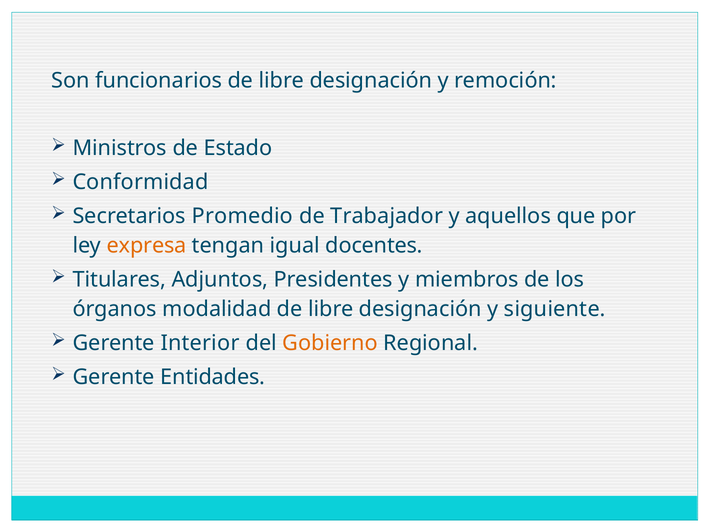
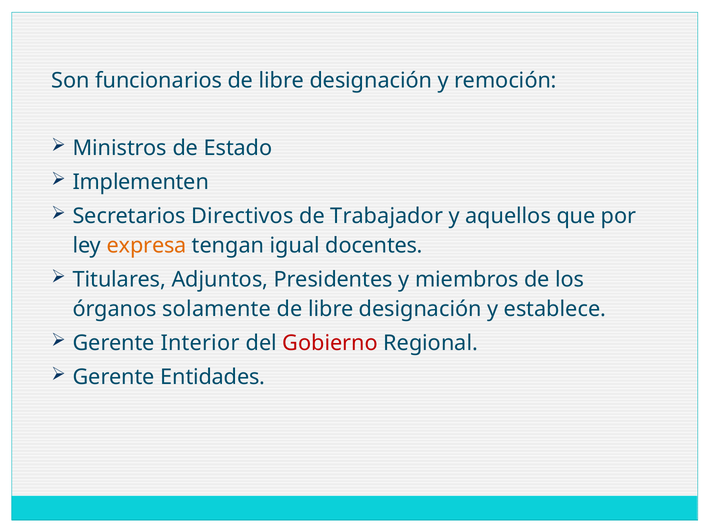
Conformidad: Conformidad -> Implementen
Promedio: Promedio -> Directivos
modalidad: modalidad -> solamente
siguiente: siguiente -> establece
Gobierno colour: orange -> red
